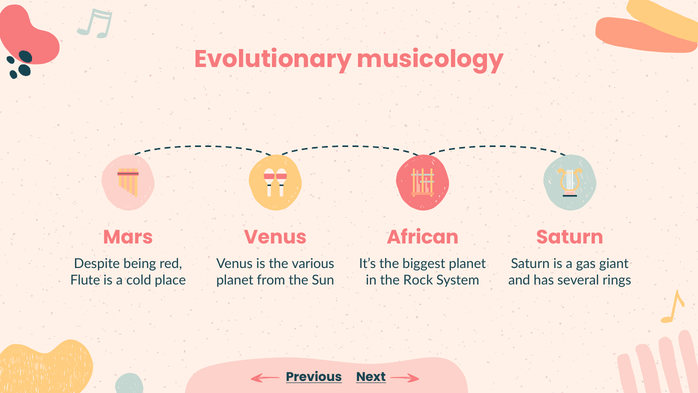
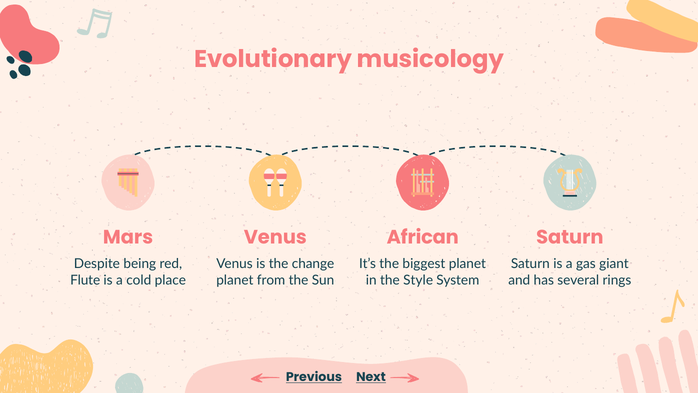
various: various -> change
Rock: Rock -> Style
